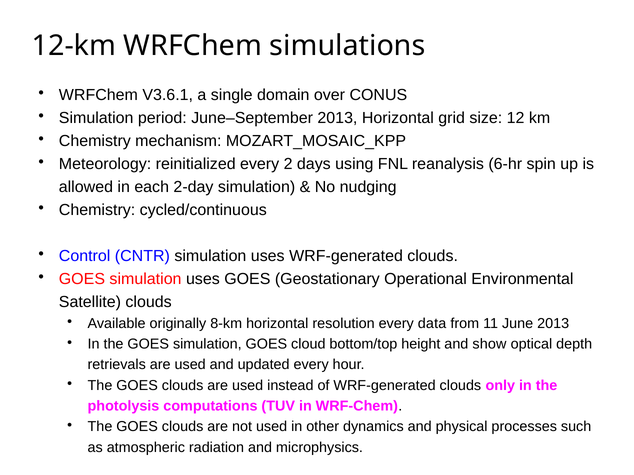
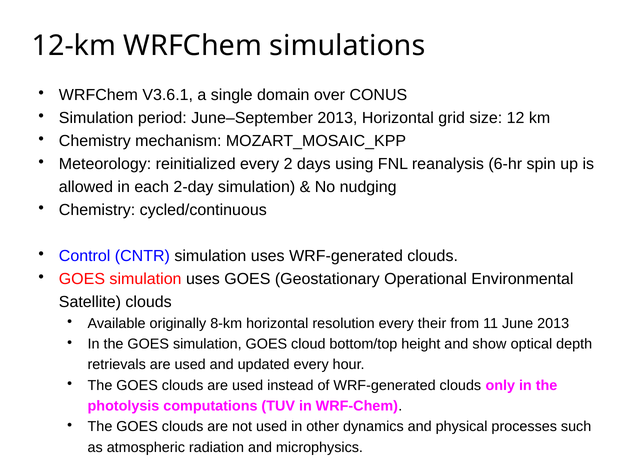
data: data -> their
